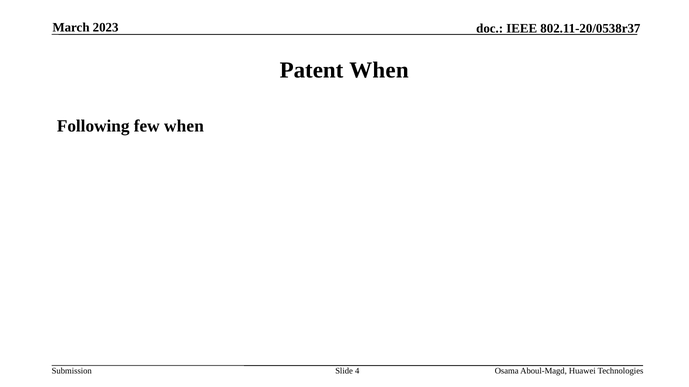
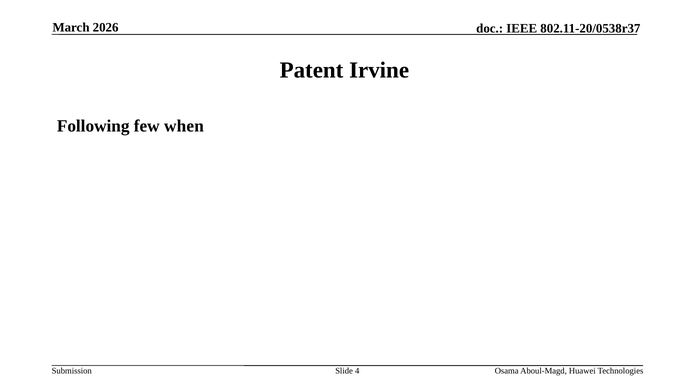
2023: 2023 -> 2026
Patent When: When -> Irvine
